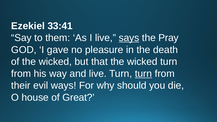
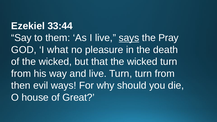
33:41: 33:41 -> 33:44
gave: gave -> what
turn at (143, 74) underline: present -> none
their: their -> then
